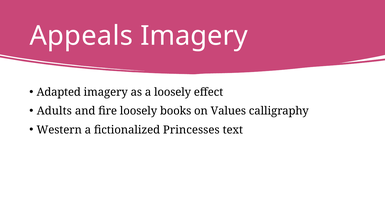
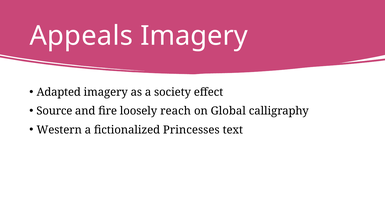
a loosely: loosely -> society
Adults: Adults -> Source
books: books -> reach
Values: Values -> Global
